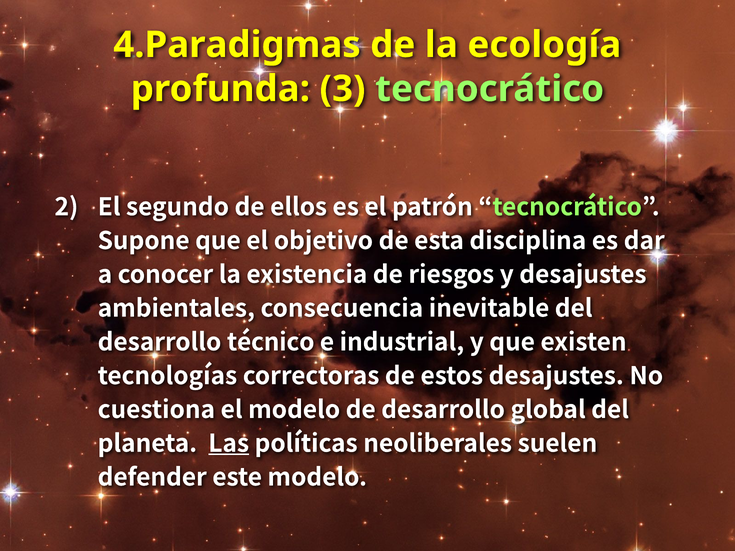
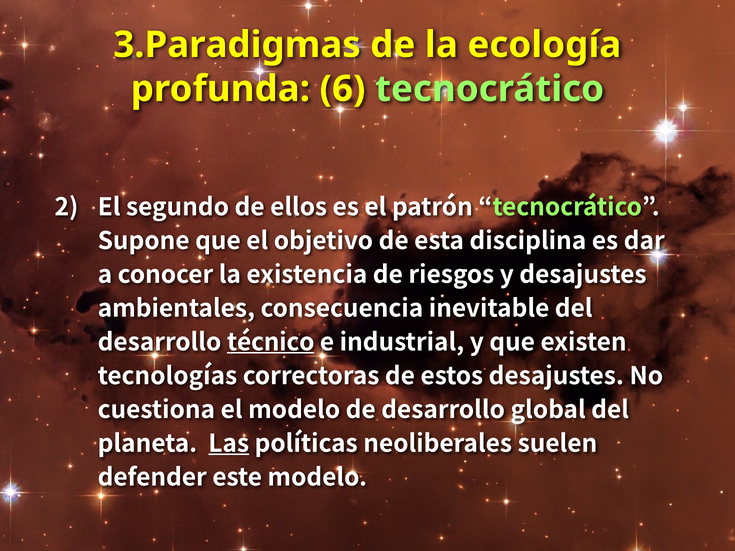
4.Paradigmas: 4.Paradigmas -> 3.Paradigmas
3: 3 -> 6
técnico underline: none -> present
